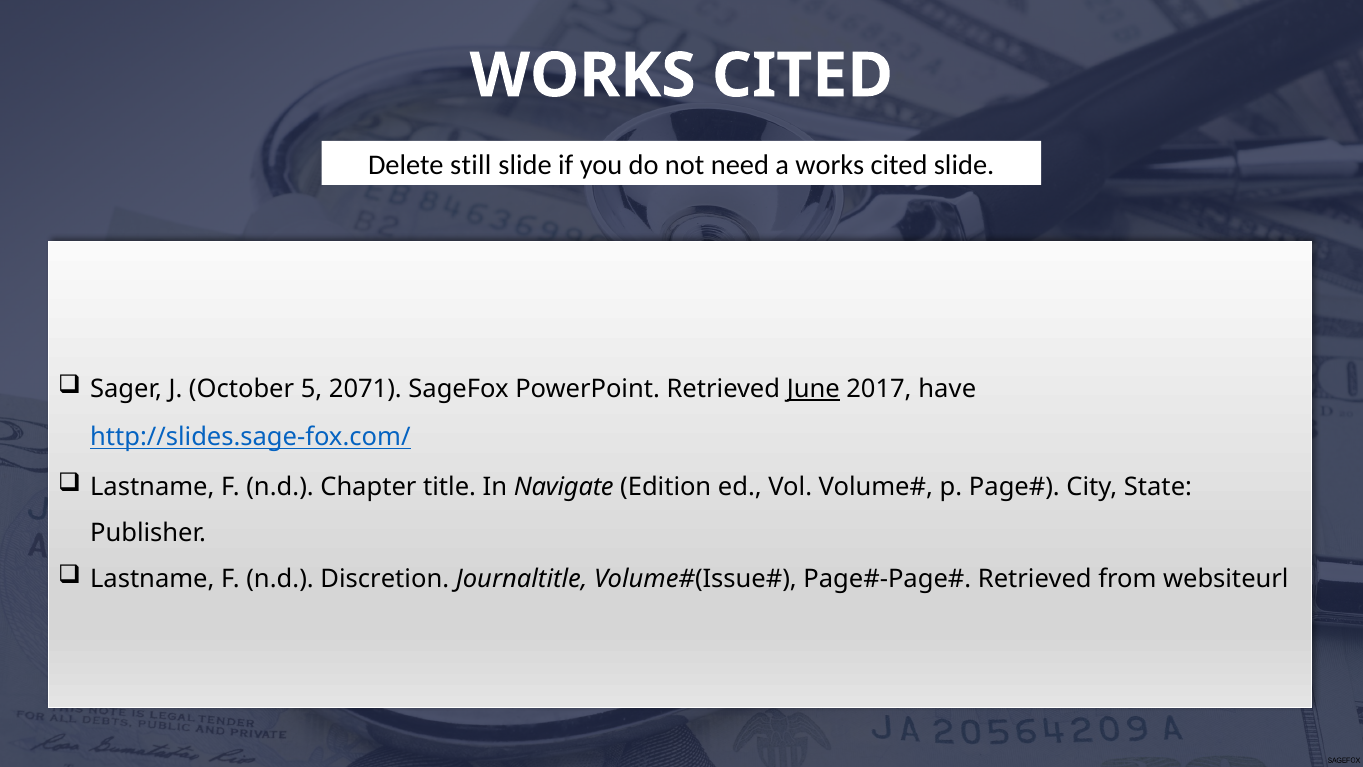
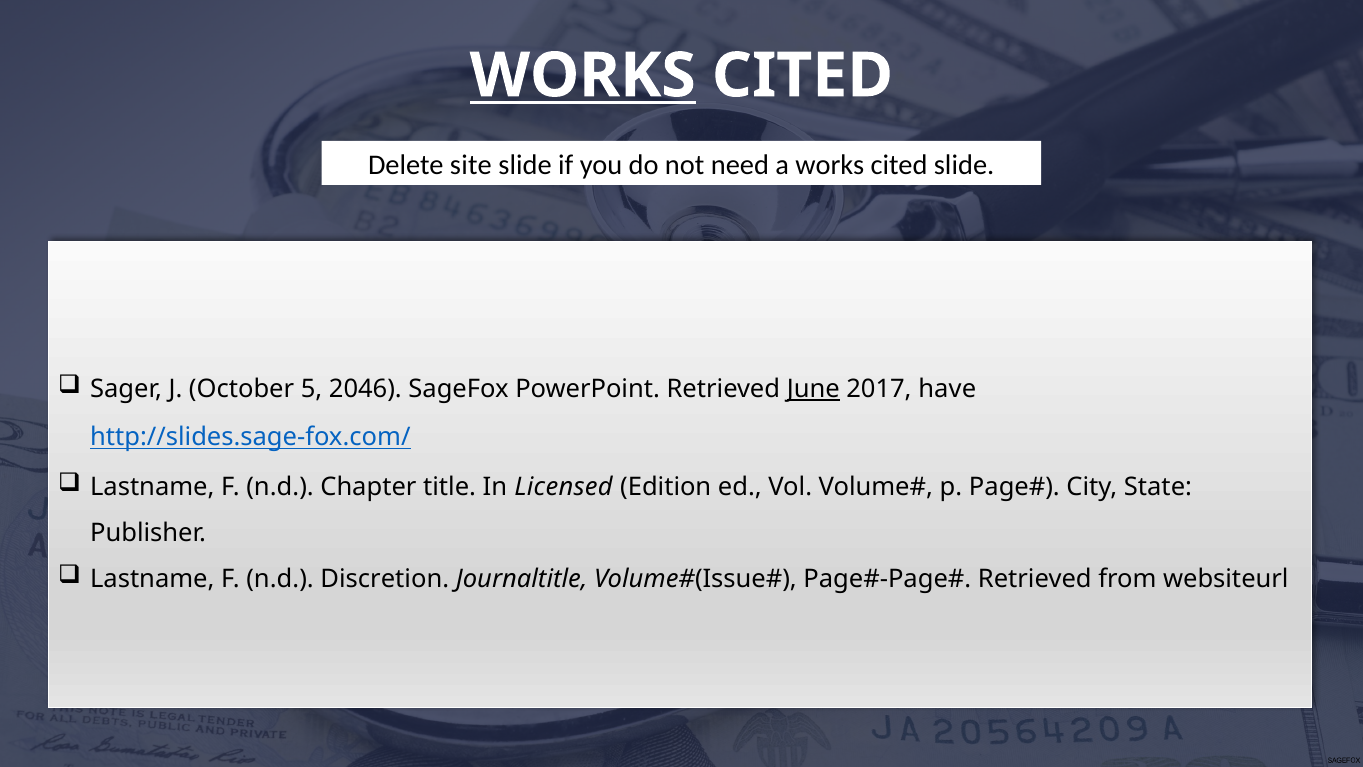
WORKS at (583, 76) underline: none -> present
still: still -> site
2071: 2071 -> 2046
Navigate: Navigate -> Licensed
